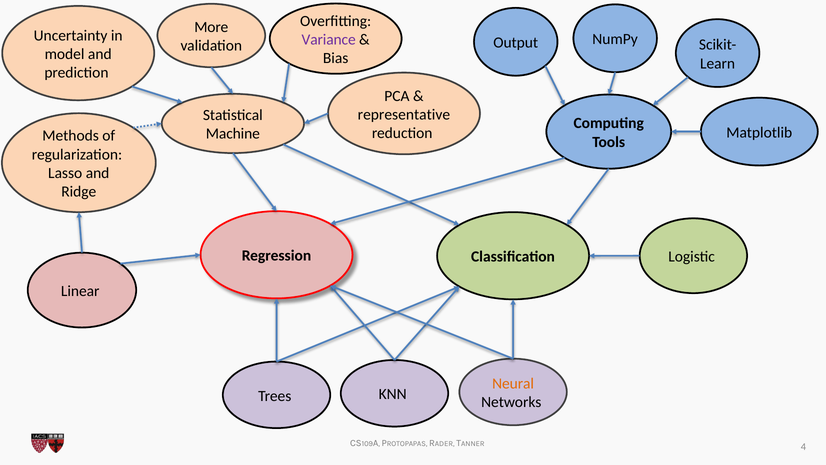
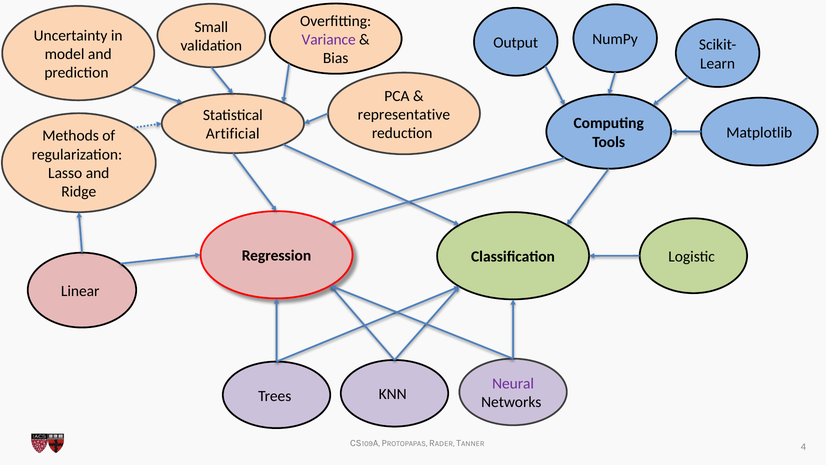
More: More -> Small
Machine: Machine -> Artificial
Neural colour: orange -> purple
